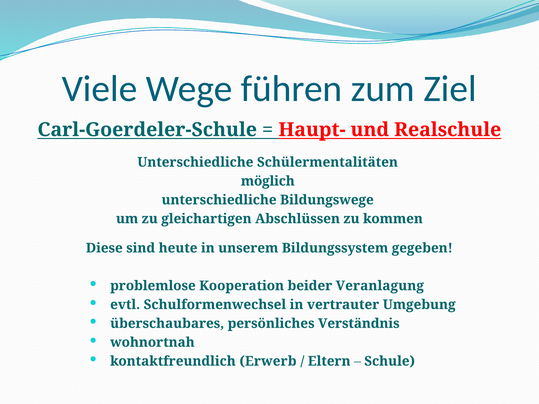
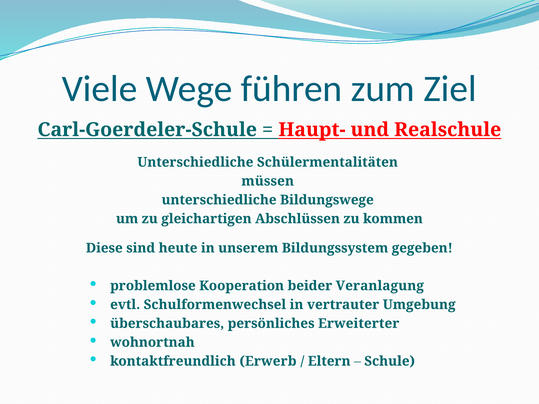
möglich: möglich -> müssen
Verständnis: Verständnis -> Erweiterter
